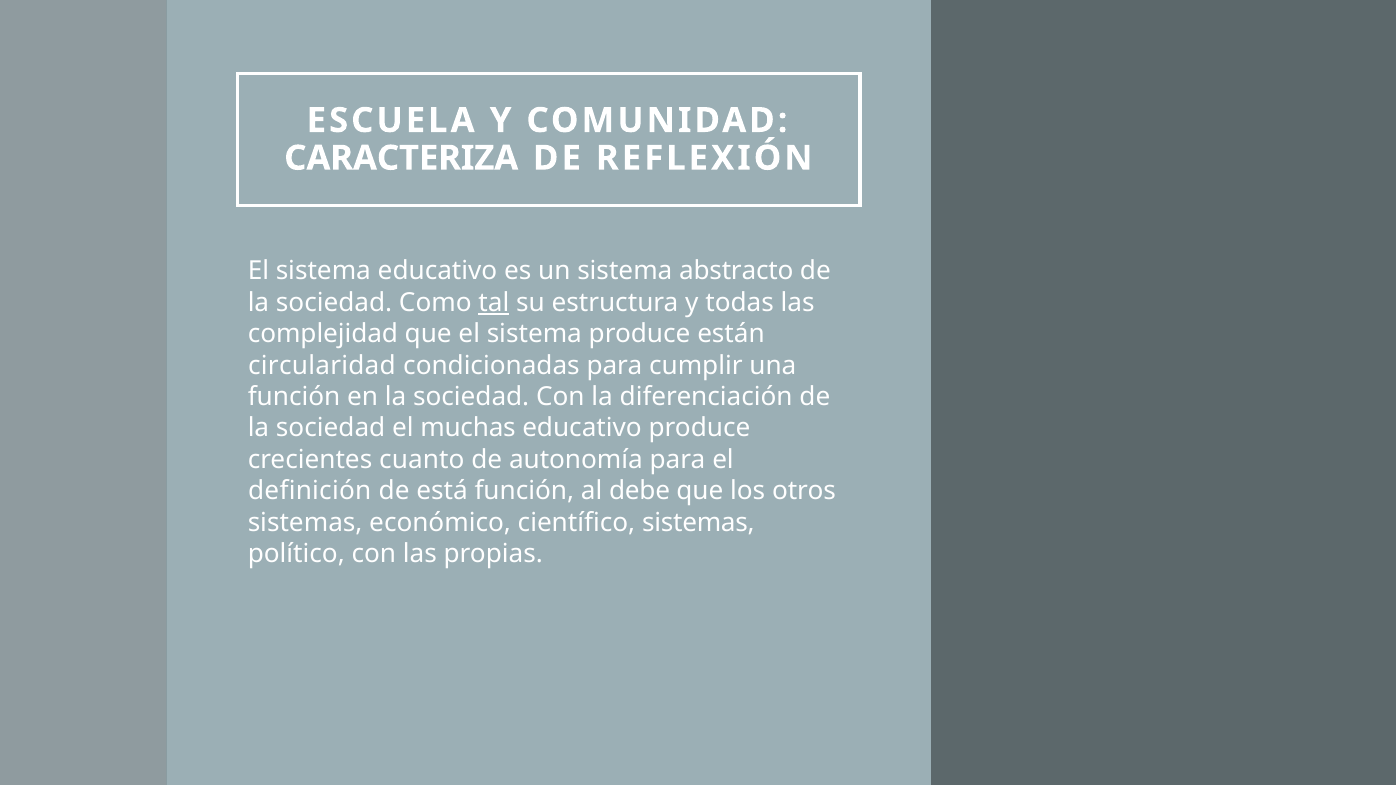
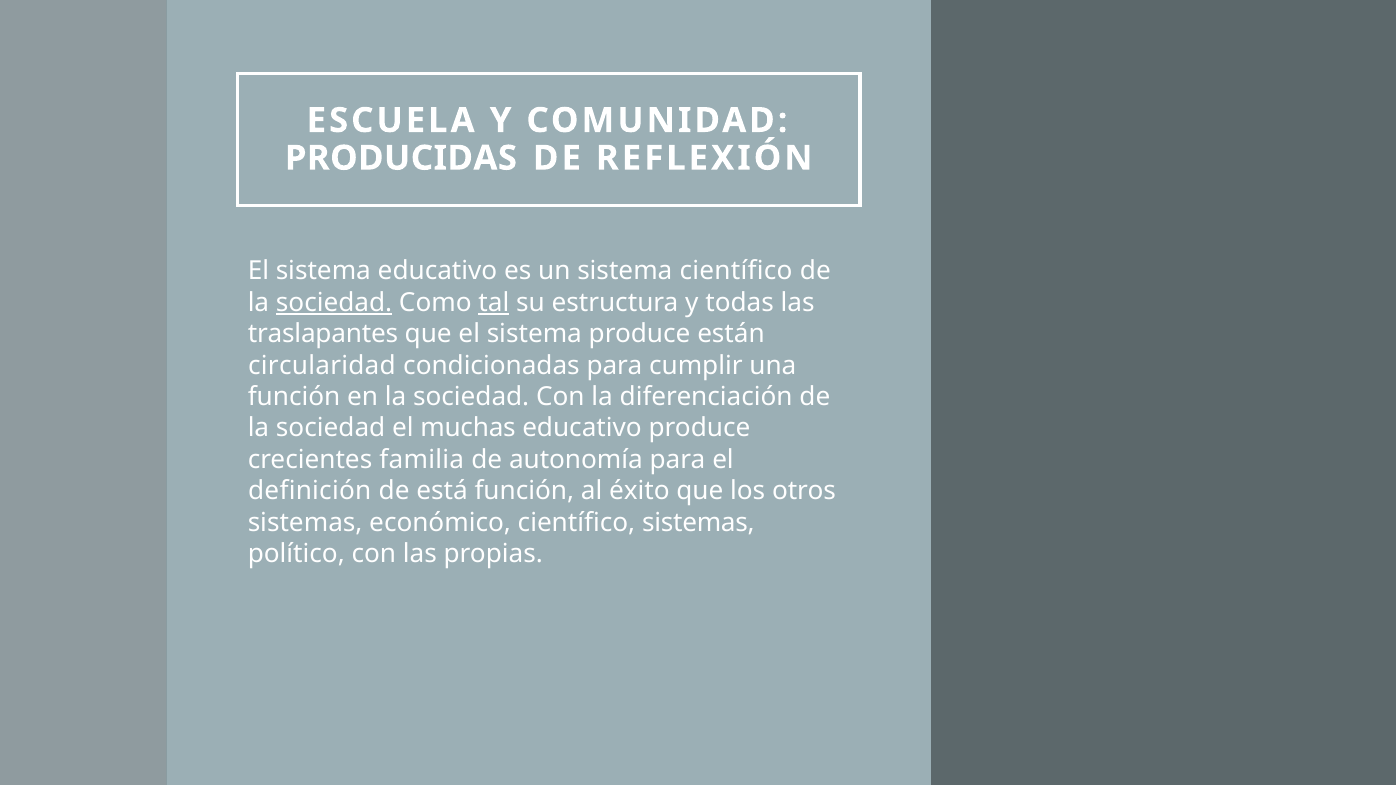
CARACTERIZA: CARACTERIZA -> PRODUCIDAS
sistema abstracto: abstracto -> científico
sociedad at (334, 303) underline: none -> present
complejidad: complejidad -> traslapantes
cuanto: cuanto -> familia
debe: debe -> éxito
